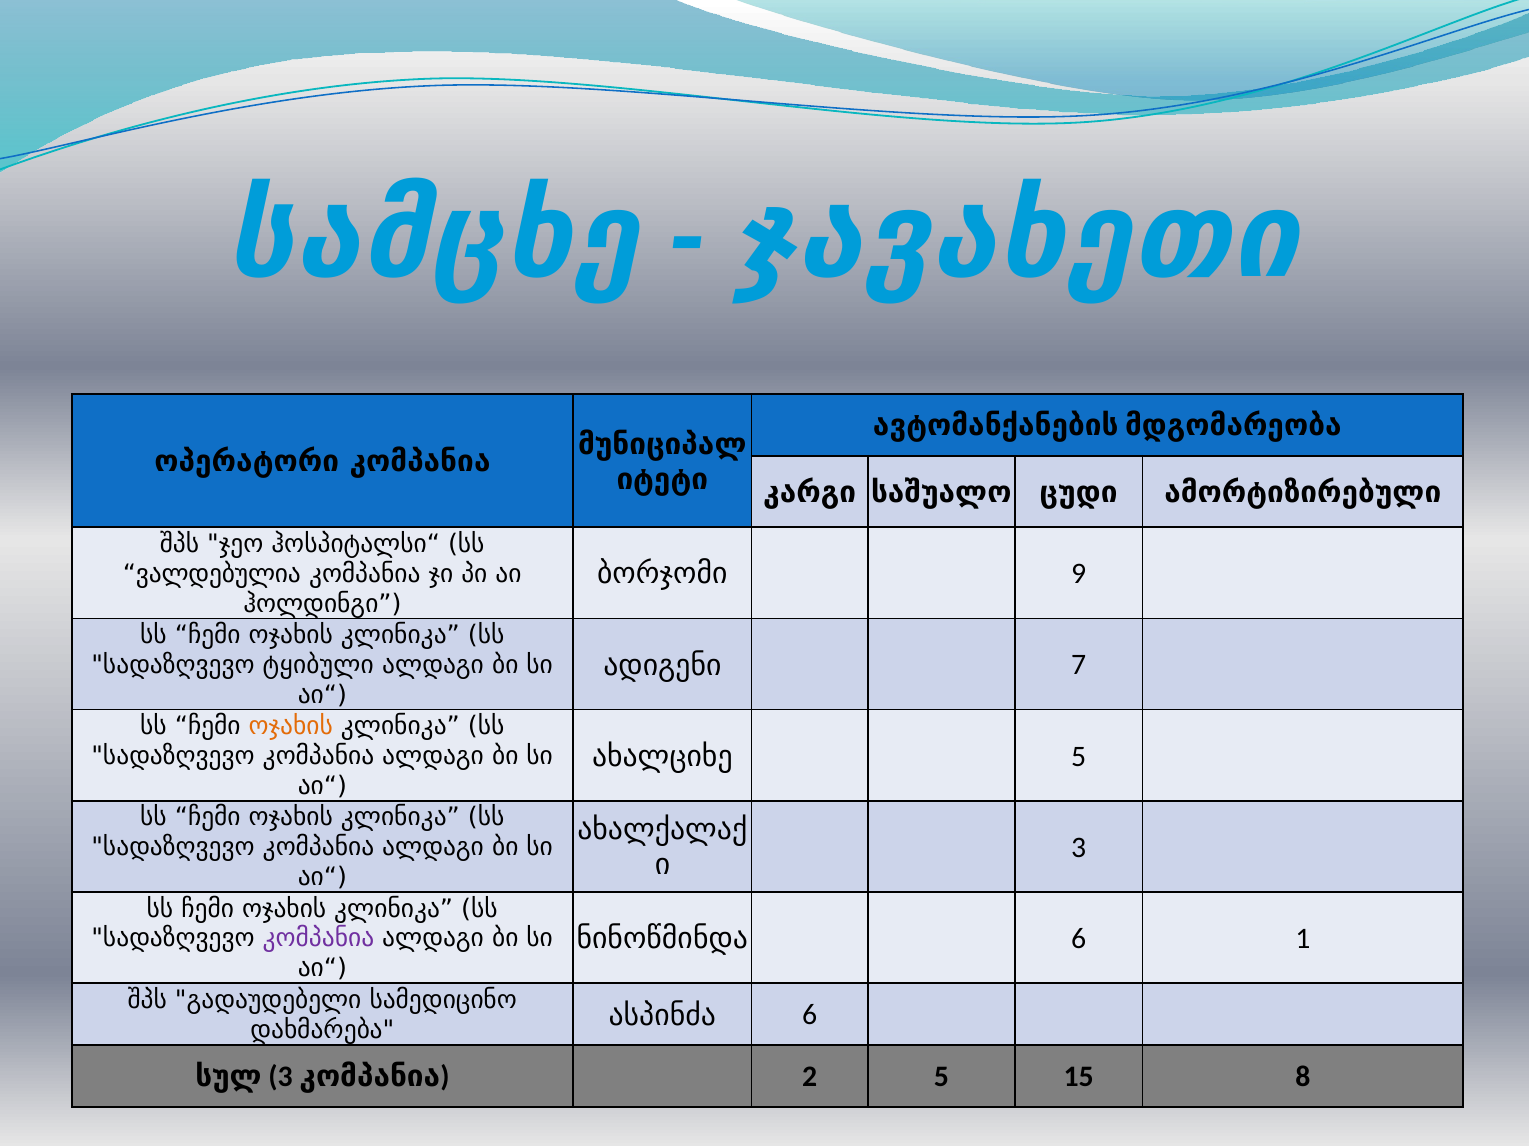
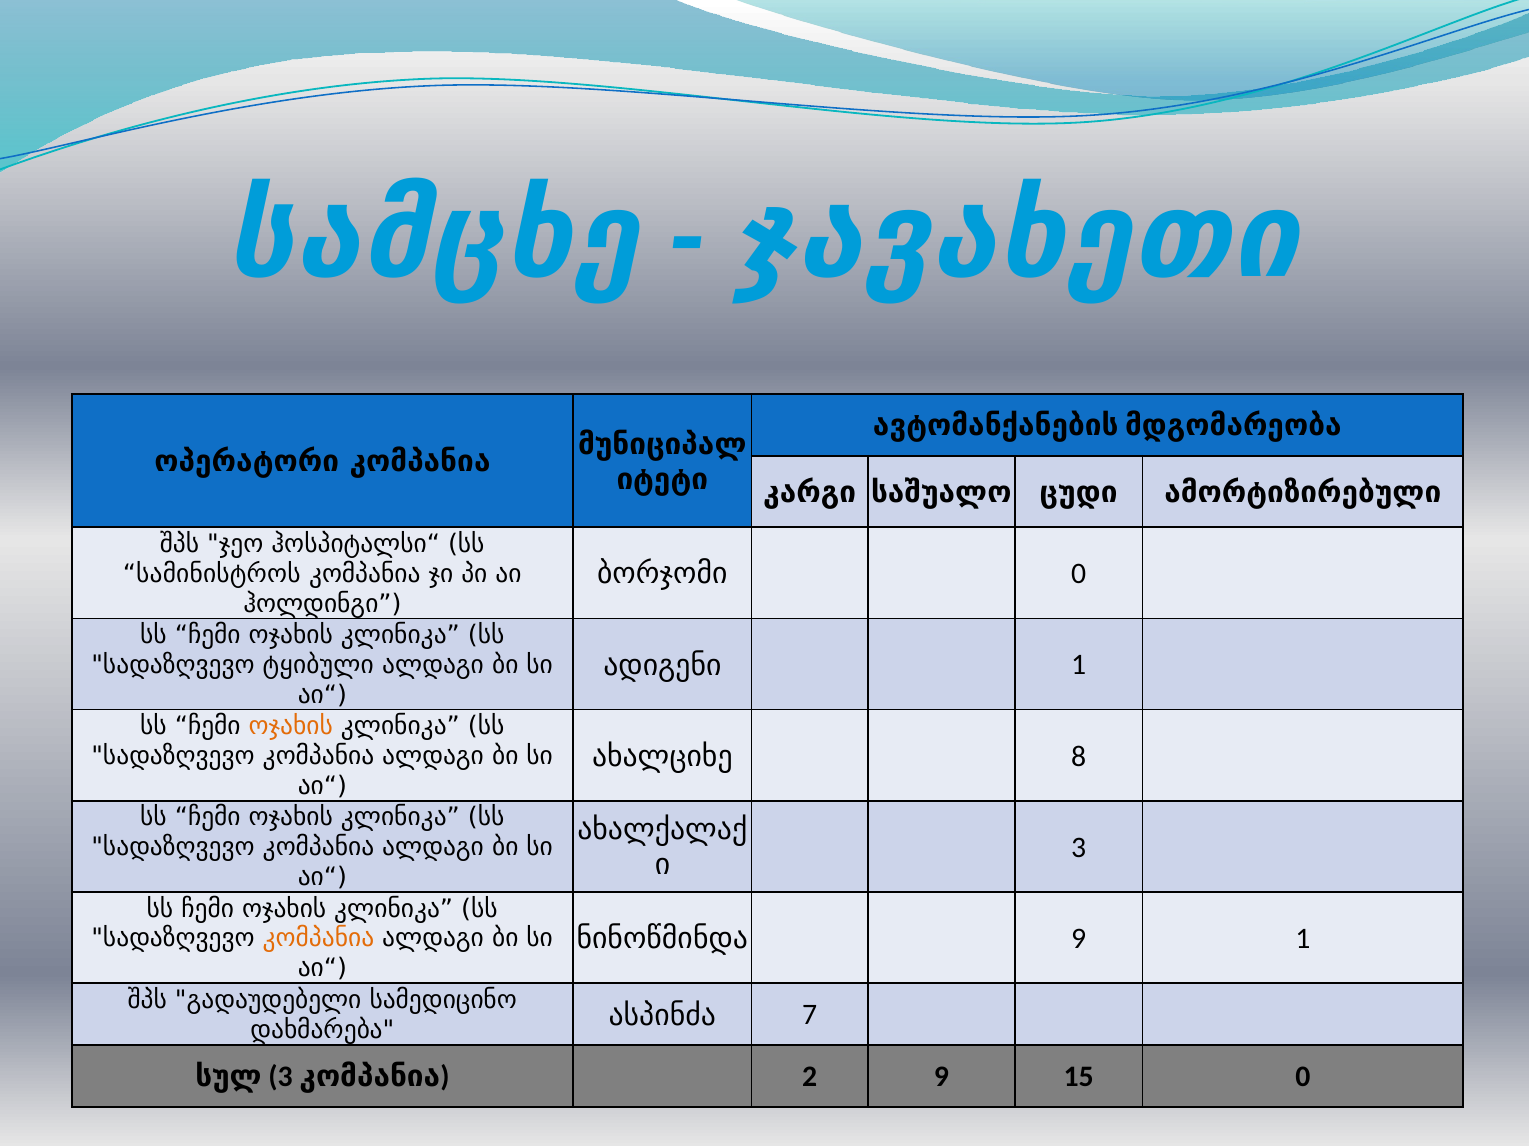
ბორჯომი 9: 9 -> 0
ვალდებულია: ვალდებულია -> სამინისტროს
ადიგენი 7: 7 -> 1
ახალციხე 5: 5 -> 8
ნინოწმინდა 6: 6 -> 9
კომპანია at (318, 939) colour: purple -> orange
ასპინძა 6: 6 -> 7
2 5: 5 -> 9
15 8: 8 -> 0
